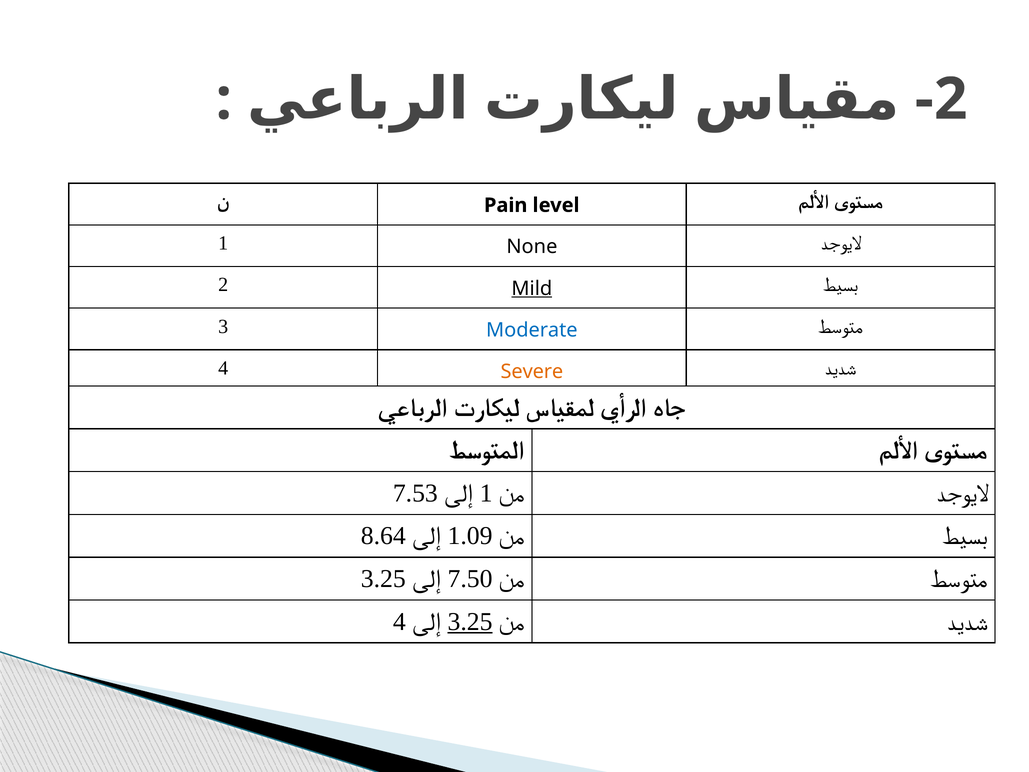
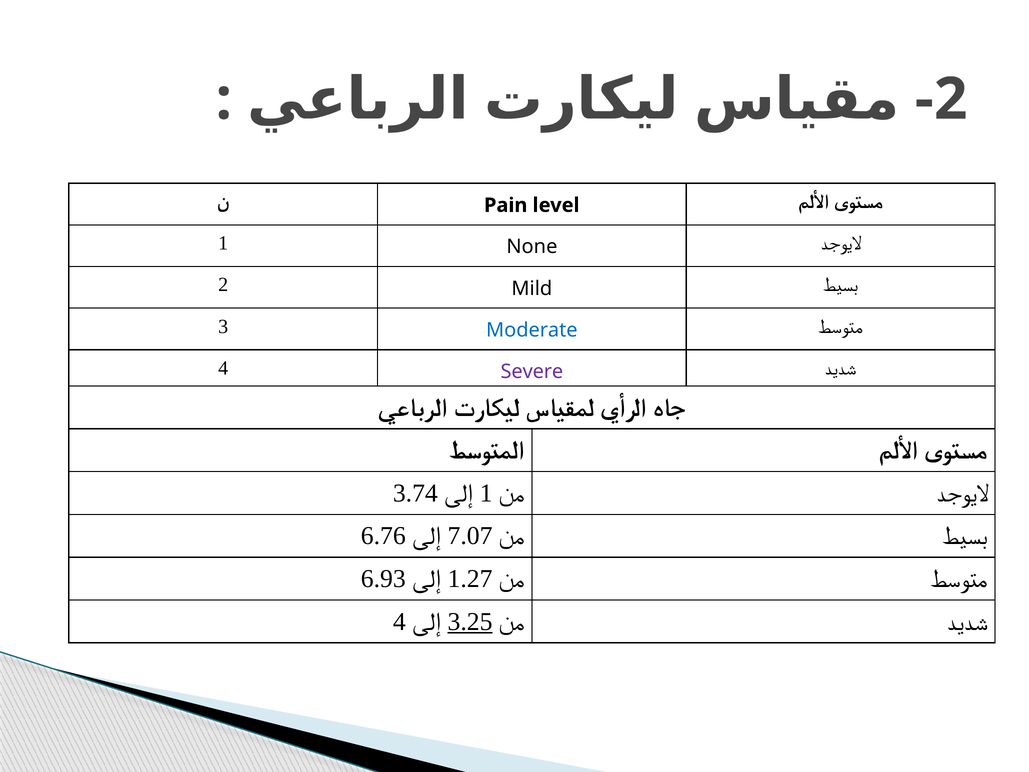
Mild underline: present -> none
Severe colour: orange -> purple
7.53: 7.53 -> 3.74
8.64: 8.64 -> 6.76
1.09: 1.09 -> 7.07
3.25 at (383, 579): 3.25 -> 6.93
7.50: 7.50 -> 1.27
